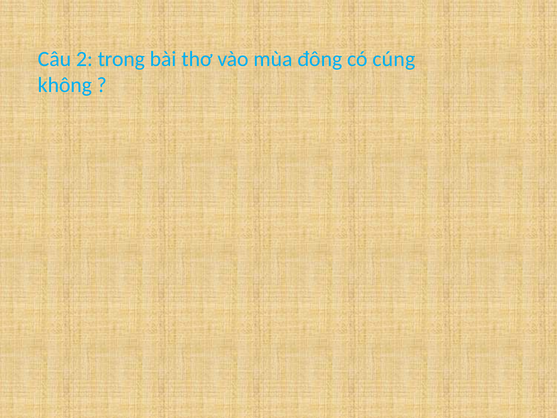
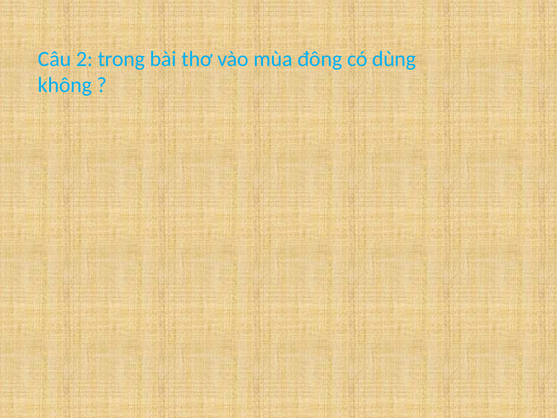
cúng: cúng -> dùng
